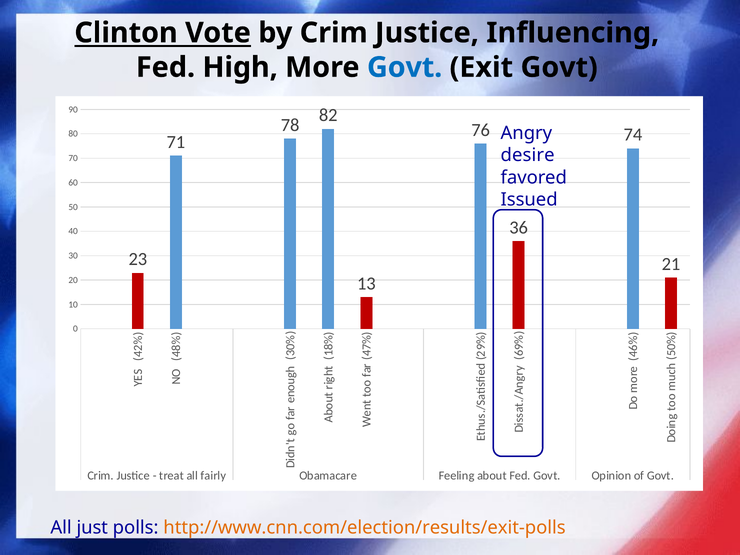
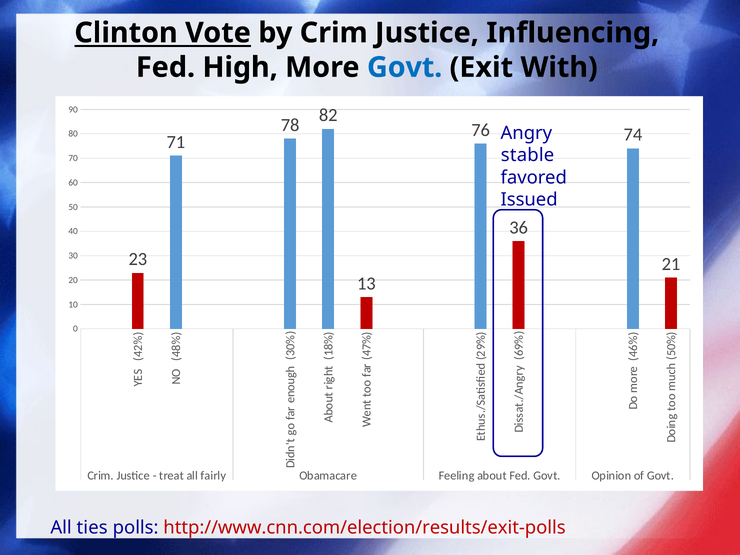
Exit Govt: Govt -> With
desire: desire -> stable
just: just -> ties
http://www.cnn.com/election/results/exit-polls colour: orange -> red
